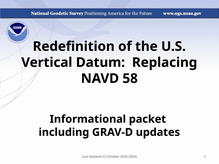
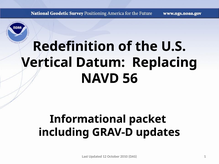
58: 58 -> 56
